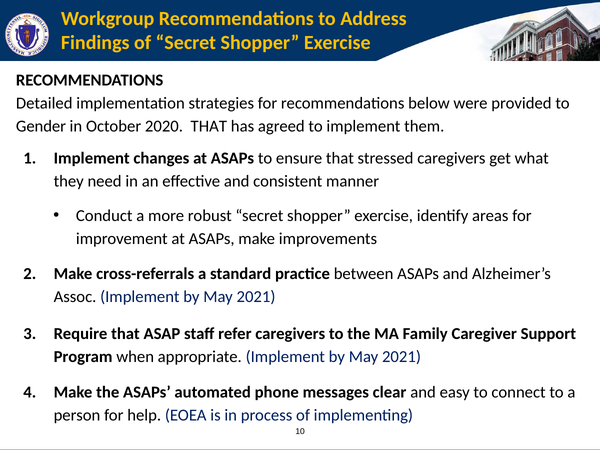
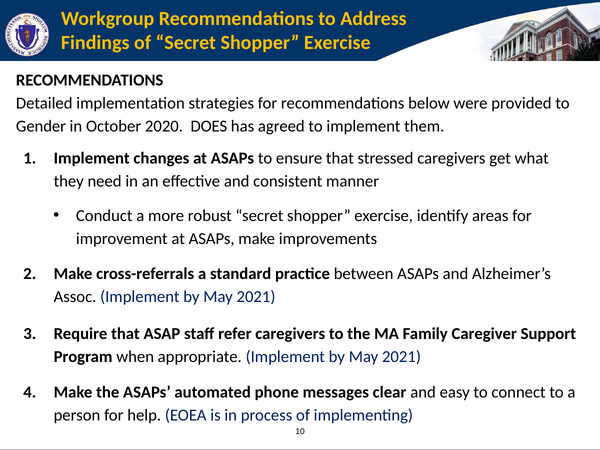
2020 THAT: THAT -> DOES
